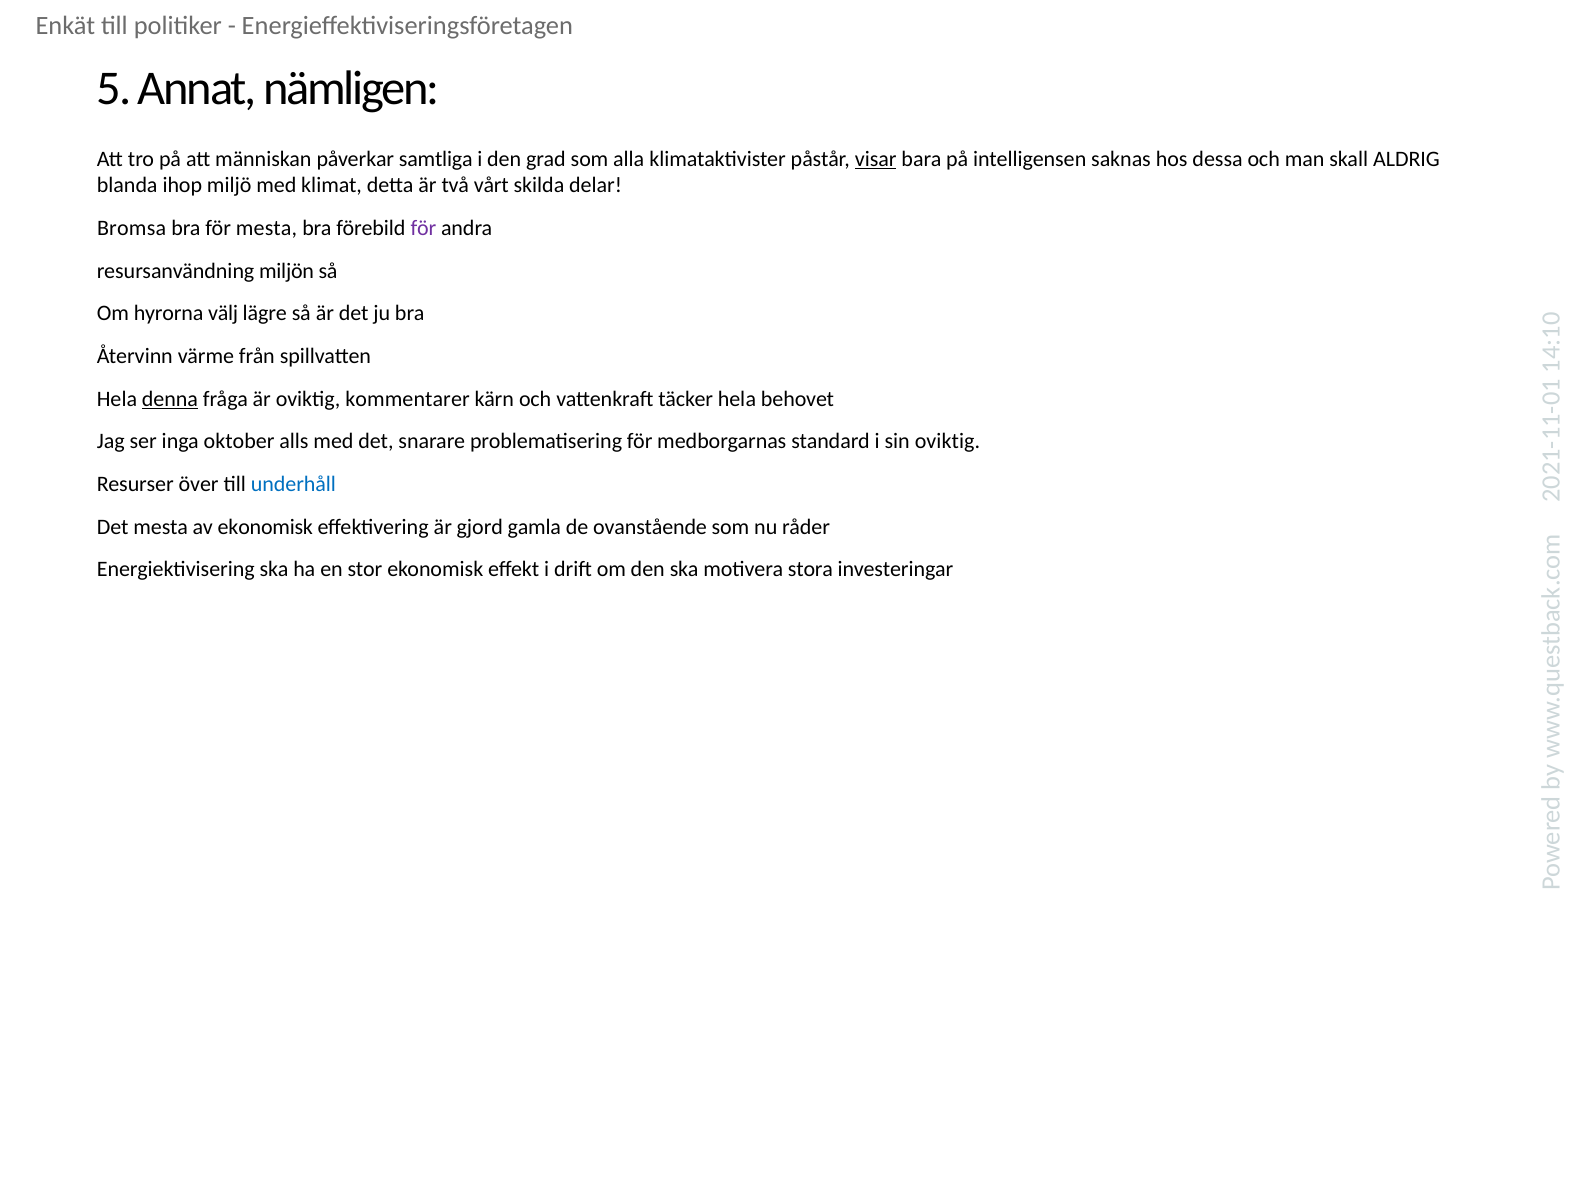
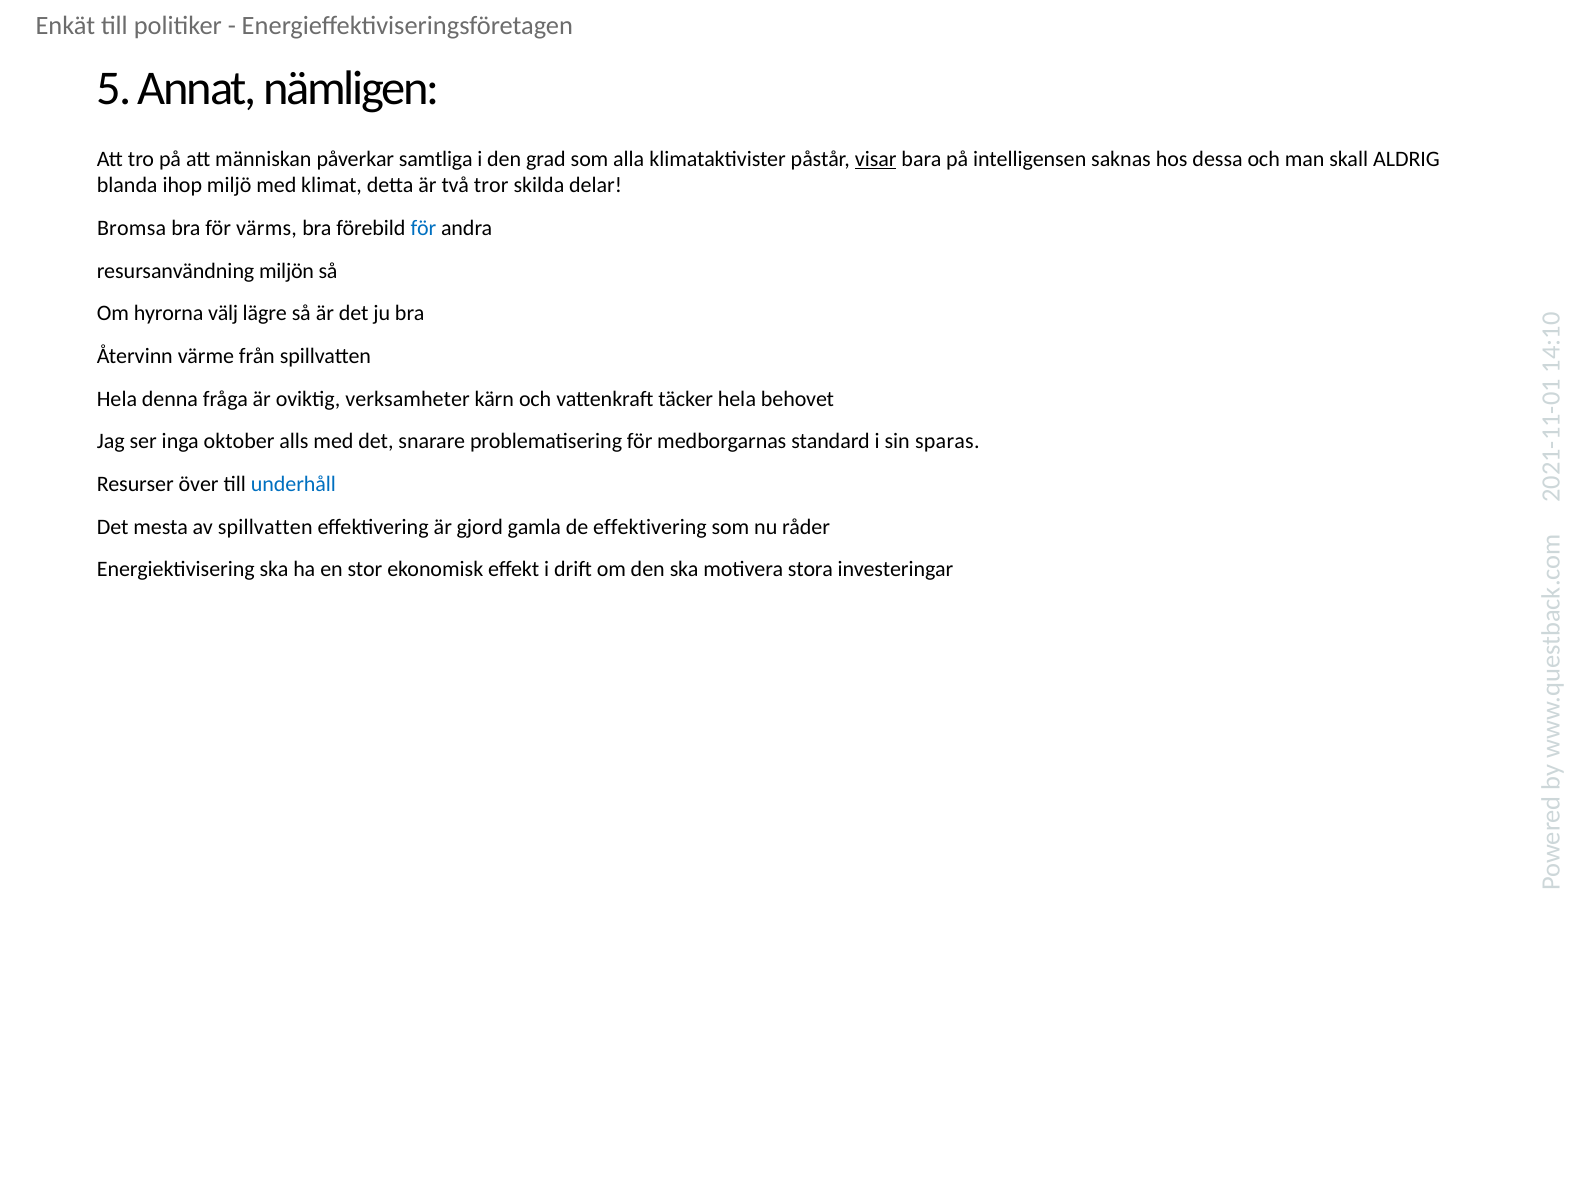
vårt: vårt -> tror
för mesta: mesta -> värms
för at (423, 228) colour: purple -> blue
denna underline: present -> none
kommentarer: kommentarer -> verksamheter
sin oviktig: oviktig -> sparas
av ekonomisk: ekonomisk -> spillvatten
de ovanstående: ovanstående -> effektivering
